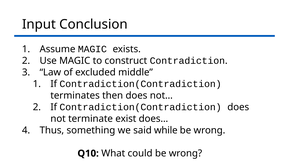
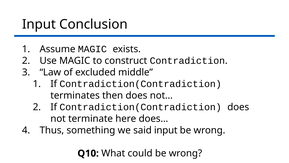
exist: exist -> here
said while: while -> input
